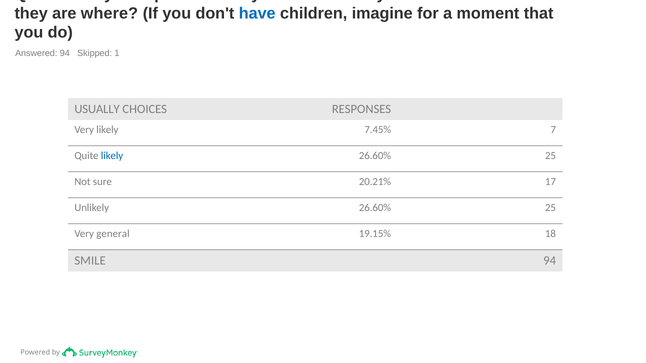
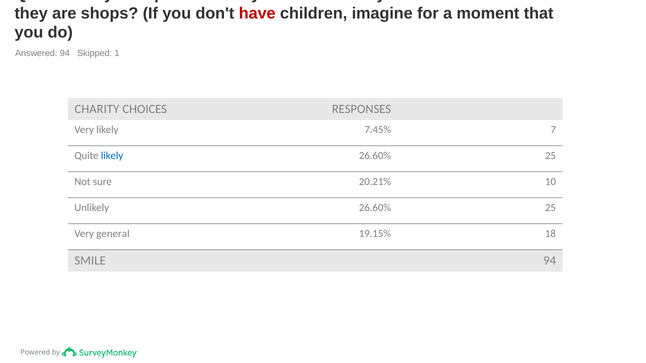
are where: where -> shops
have colour: blue -> red
USUALLY: USUALLY -> CHARITY
17: 17 -> 10
